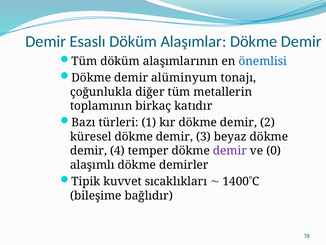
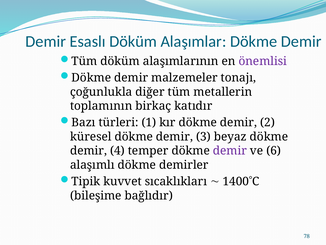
önemlisi colour: blue -> purple
alüminyum: alüminyum -> malzemeler
0: 0 -> 6
